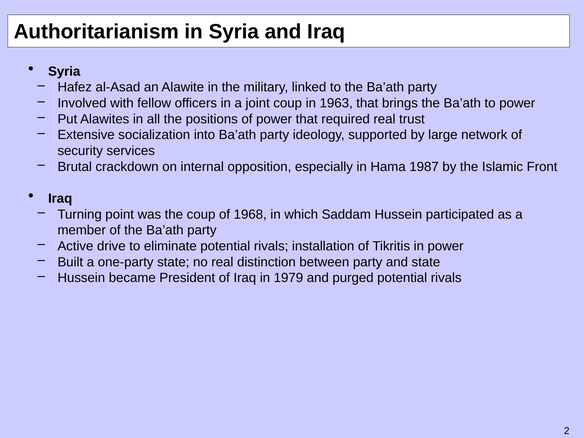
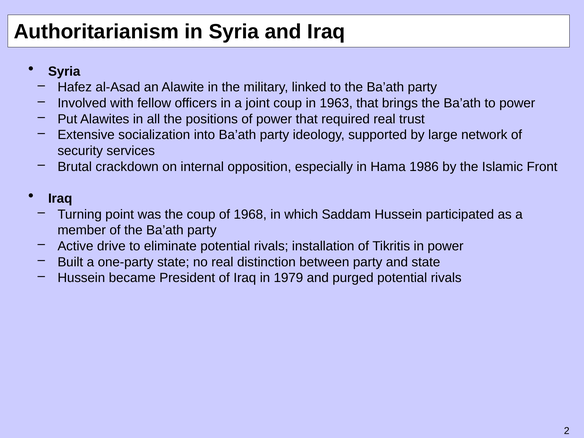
1987: 1987 -> 1986
